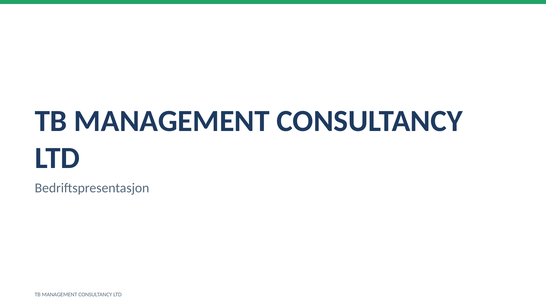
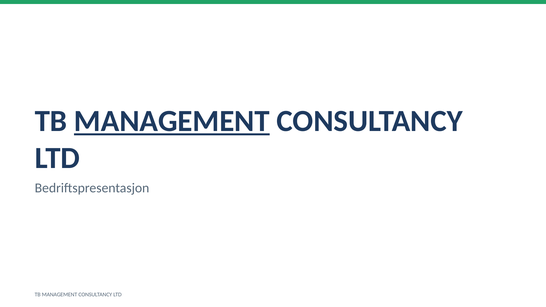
MANAGEMENT at (172, 121) underline: none -> present
